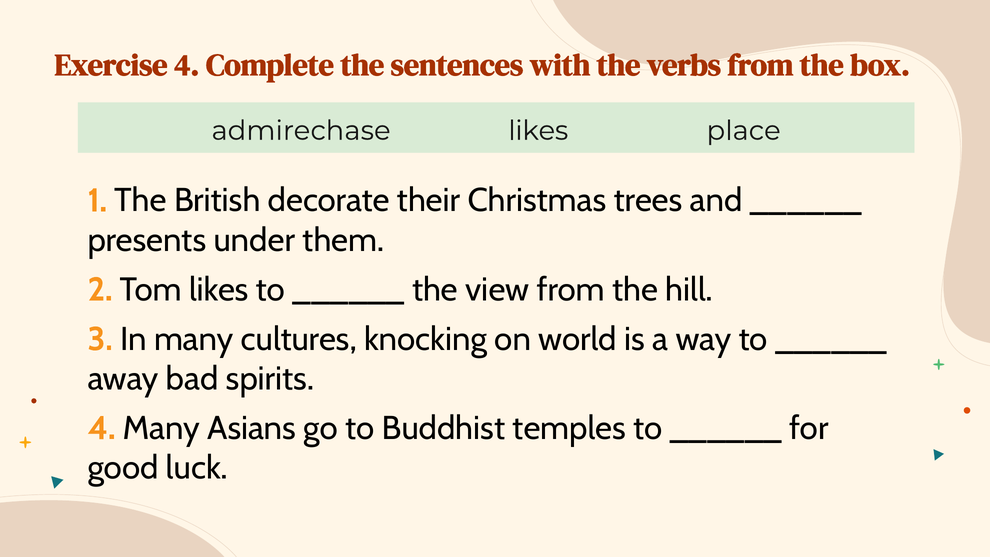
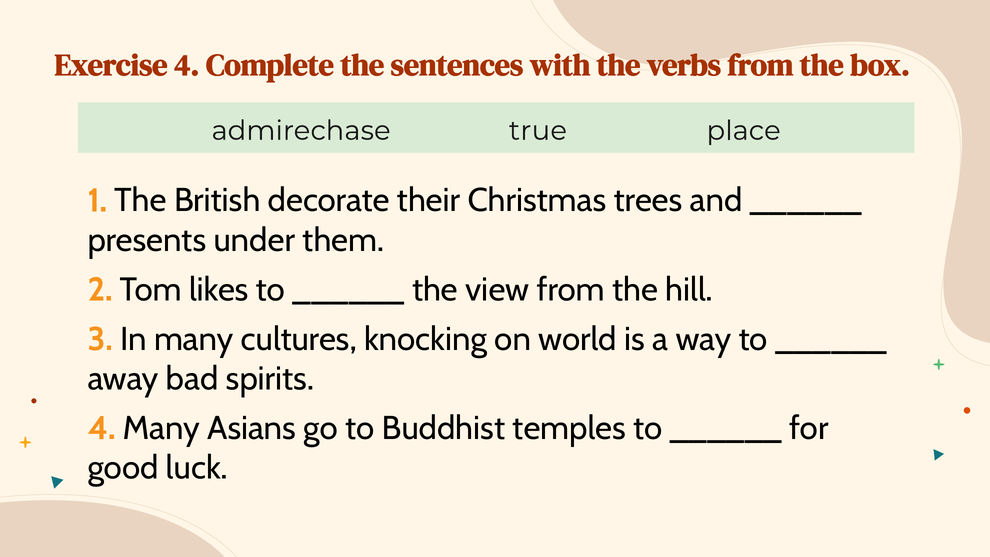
likes at (538, 131): likes -> true
